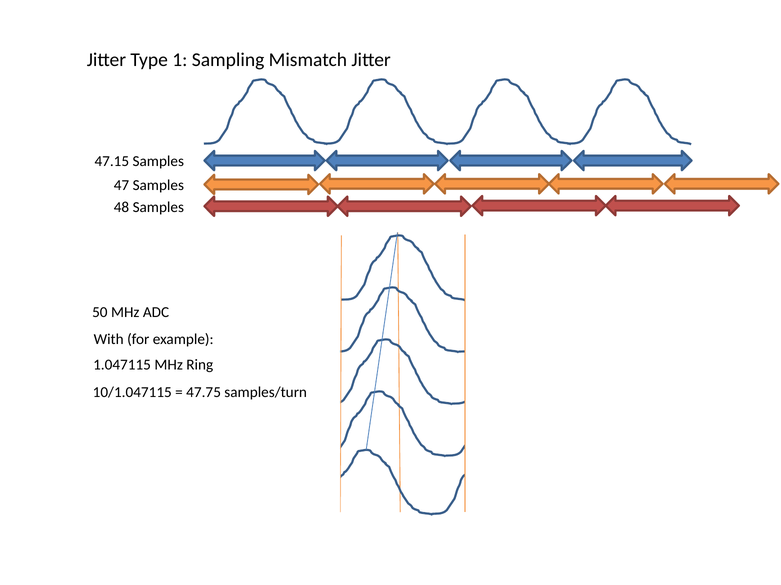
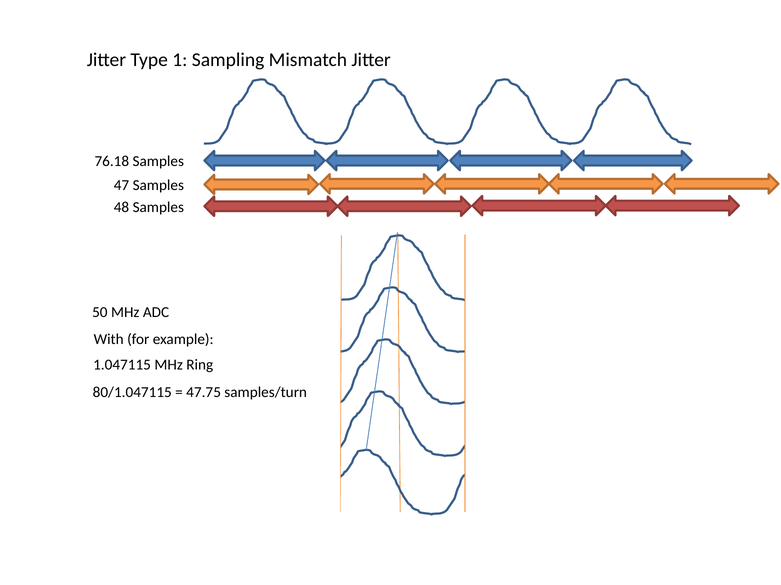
47.15: 47.15 -> 76.18
10/1.047115: 10/1.047115 -> 80/1.047115
